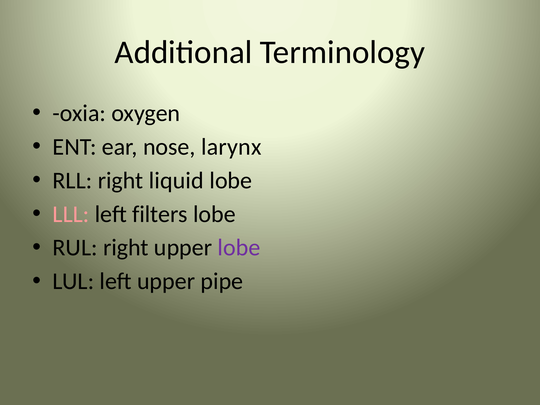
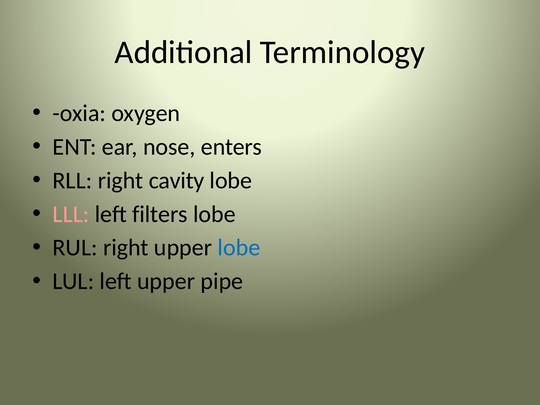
larynx: larynx -> enters
liquid: liquid -> cavity
lobe at (239, 248) colour: purple -> blue
